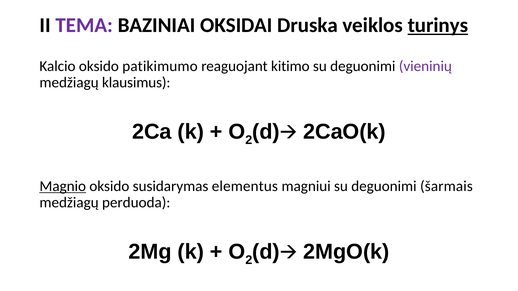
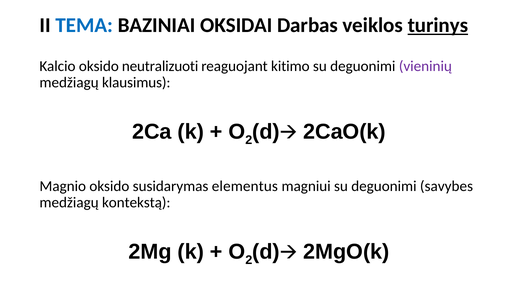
TEMA colour: purple -> blue
Druska: Druska -> Darbas
patikimumo: patikimumo -> neutralizuoti
Magnio underline: present -> none
šarmais: šarmais -> savybes
perduoda: perduoda -> kontekstą
